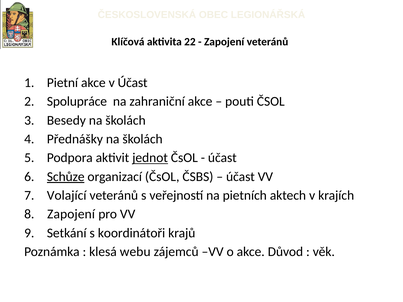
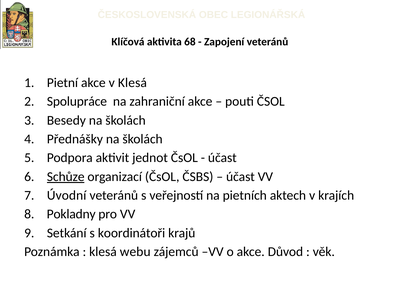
22: 22 -> 68
v Účast: Účast -> Klesá
jednot underline: present -> none
Volající: Volající -> Úvodní
Zapojení at (71, 214): Zapojení -> Pokladny
